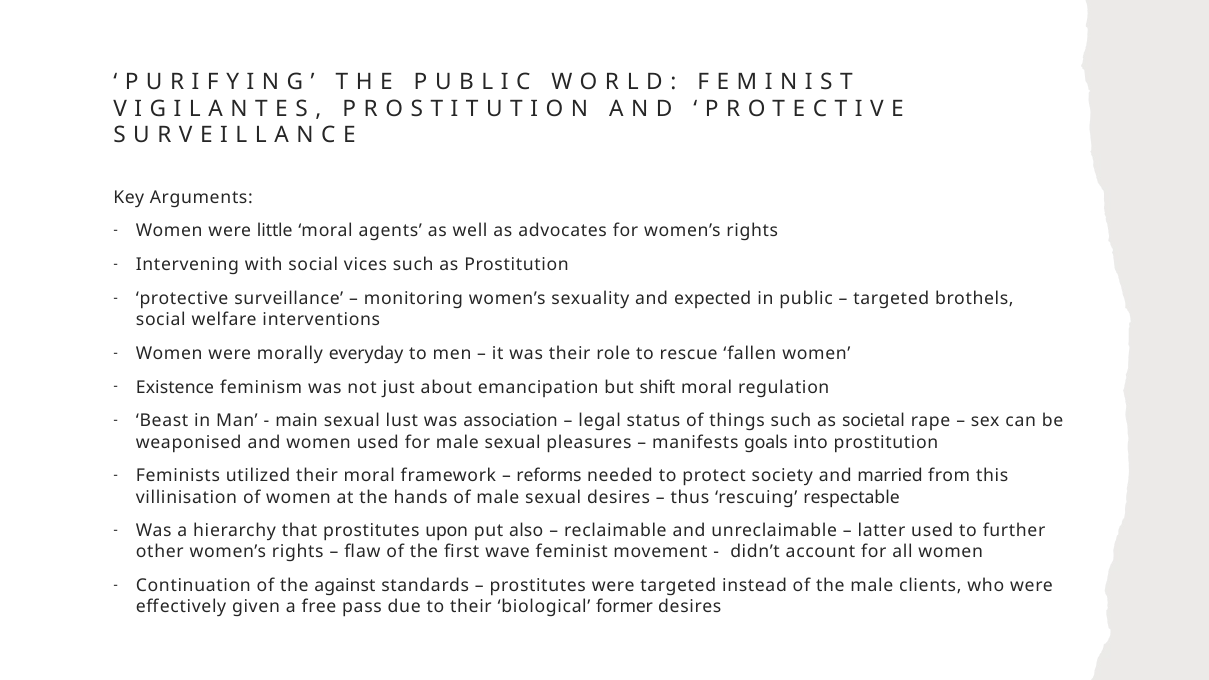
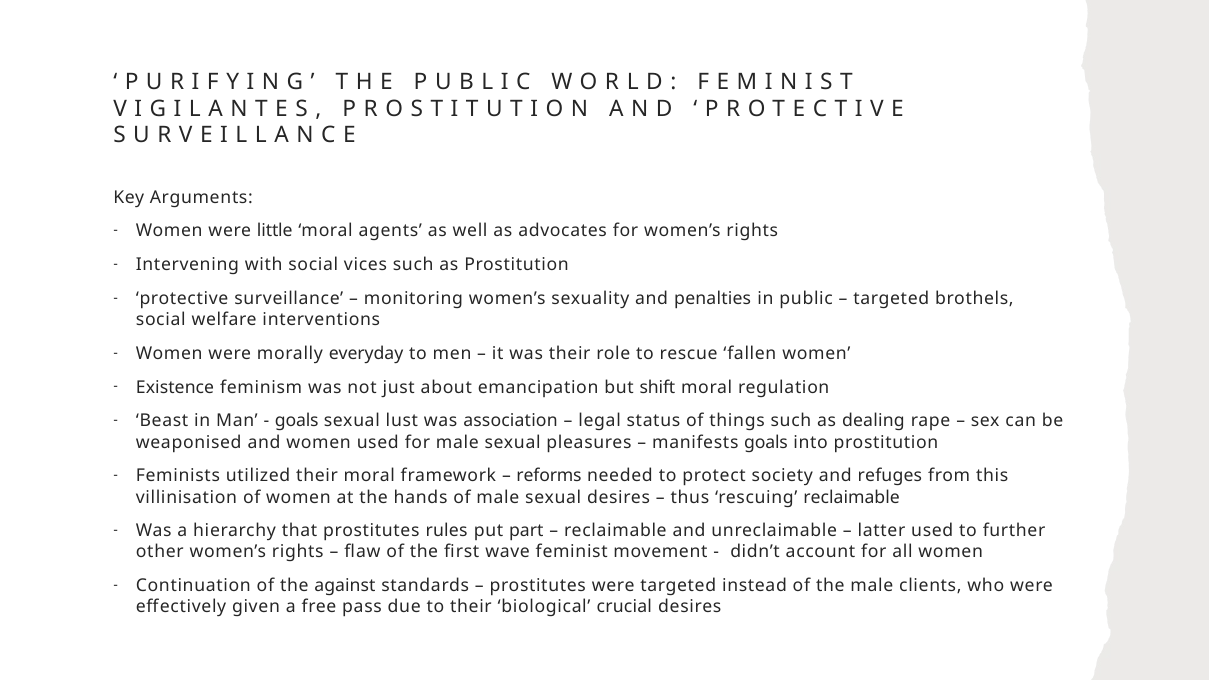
expected: expected -> penalties
main at (297, 421): main -> goals
societal: societal -> dealing
married: married -> refuges
rescuing respectable: respectable -> reclaimable
upon: upon -> rules
also: also -> part
former: former -> crucial
